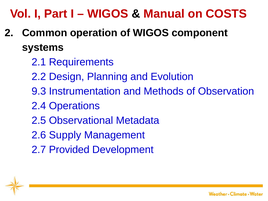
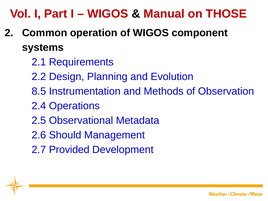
COSTS: COSTS -> THOSE
9.3: 9.3 -> 8.5
Supply: Supply -> Should
